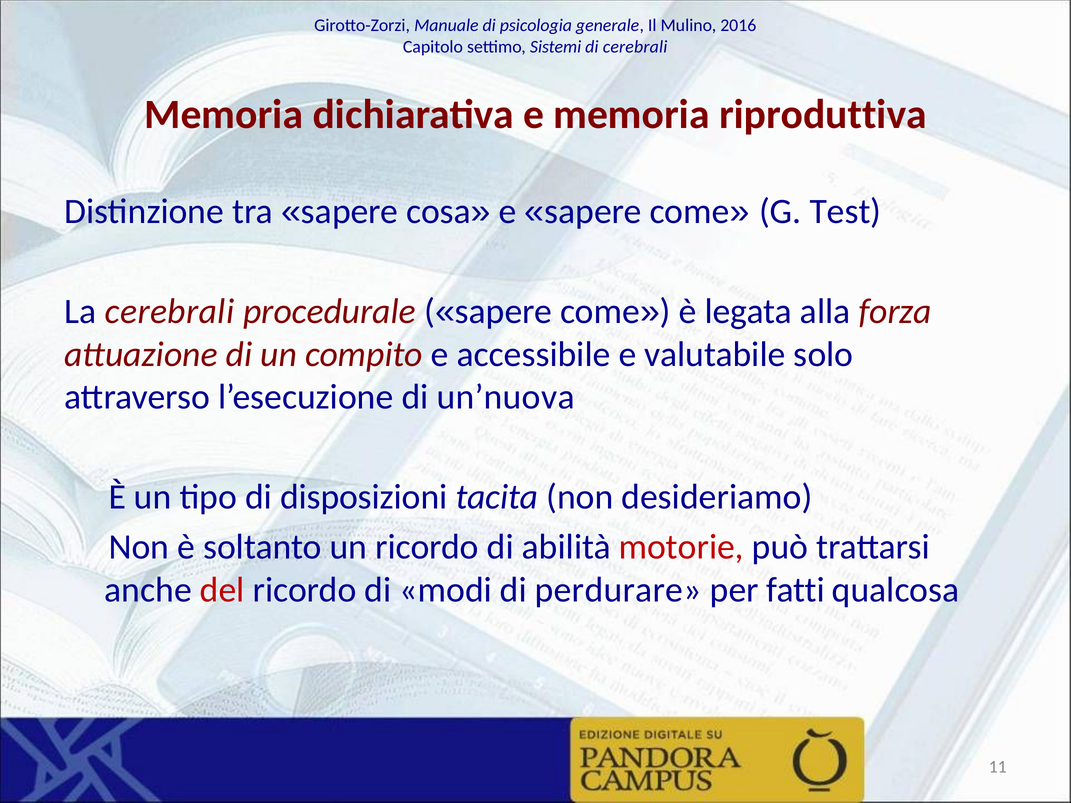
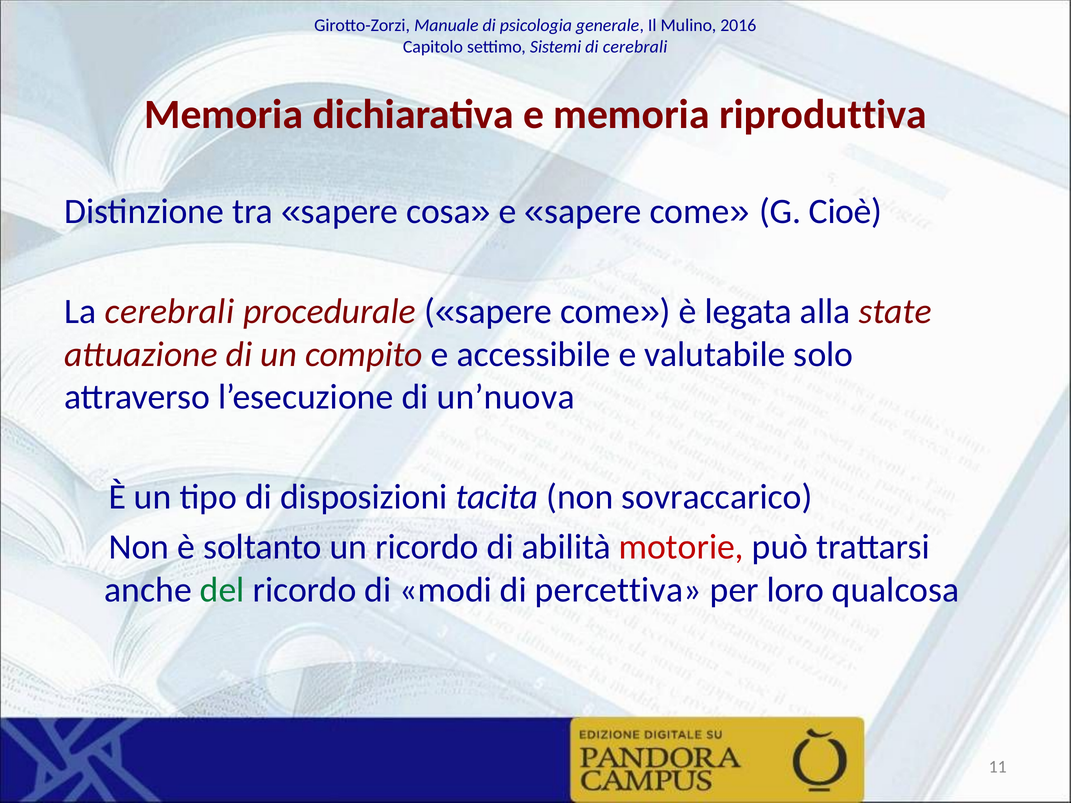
Test: Test -> Cioè
forza: forza -> state
desideriamo: desideriamo -> sovraccarico
del colour: red -> green
perdurare: perdurare -> percettiva
fatti: fatti -> loro
